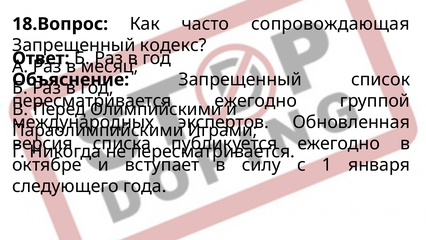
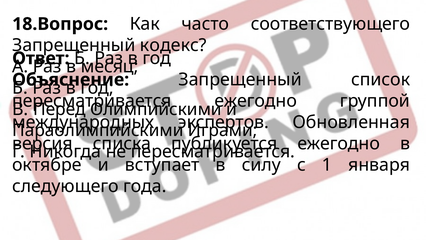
сопровождающая: сопровождающая -> соответствующего
